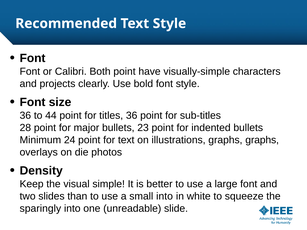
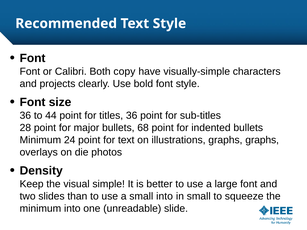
Both point: point -> copy
23: 23 -> 68
in white: white -> small
sparingly at (40, 209): sparingly -> minimum
